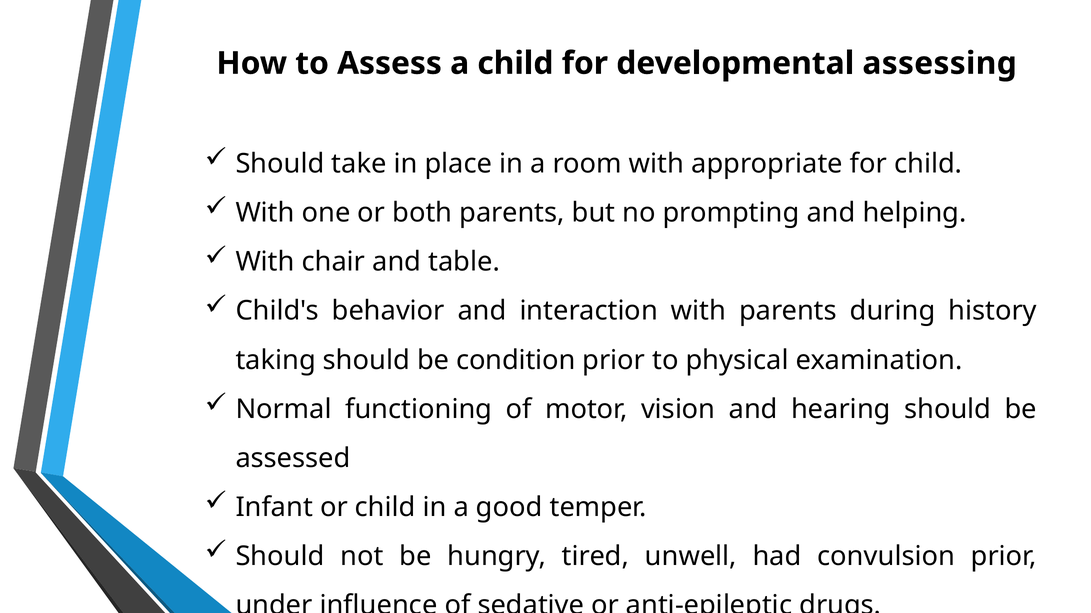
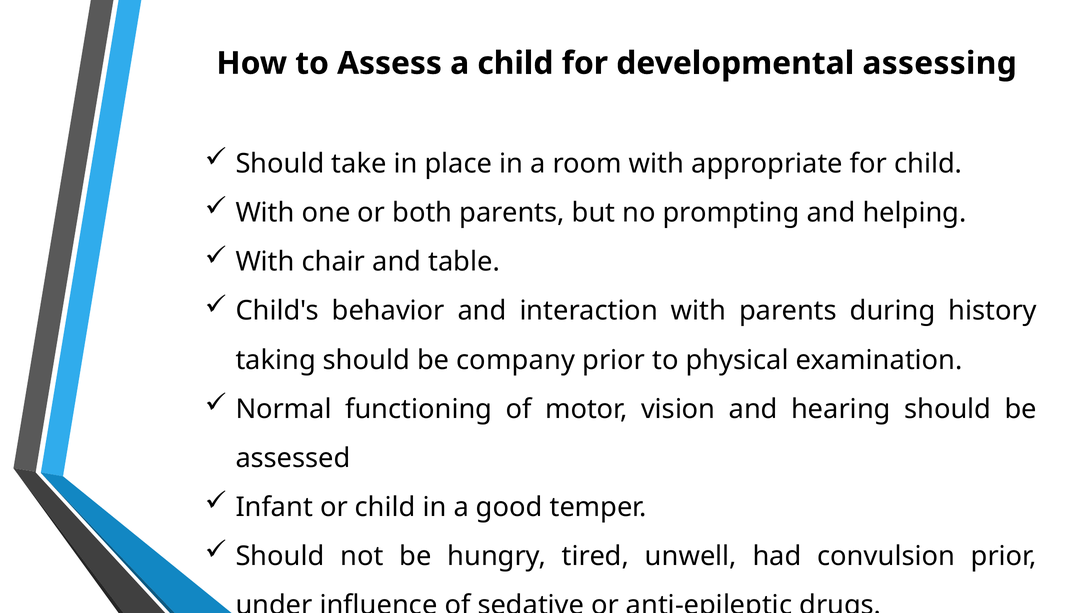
condition: condition -> company
